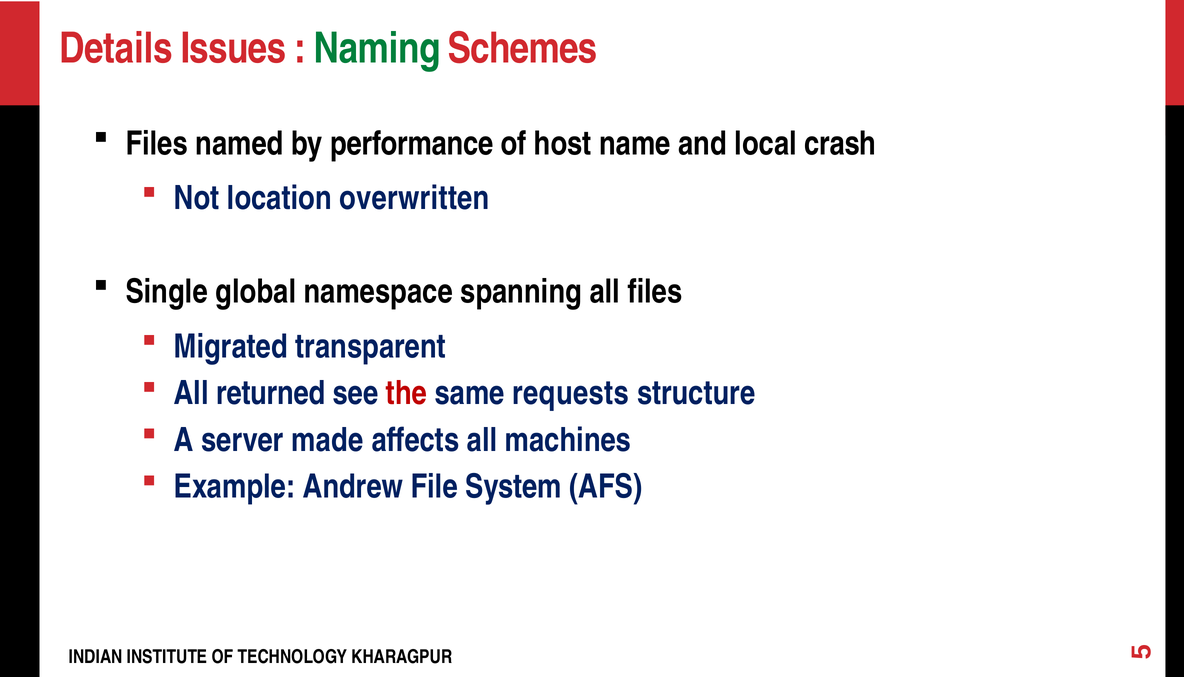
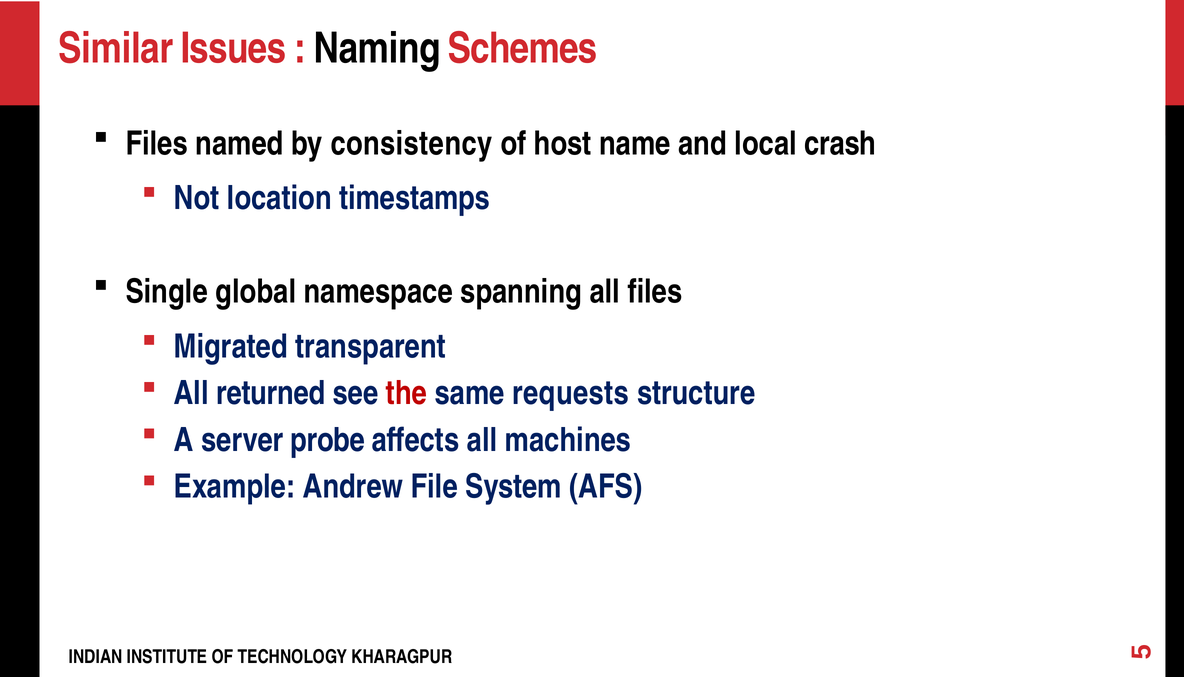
Details: Details -> Similar
Naming colour: green -> black
performance: performance -> consistency
overwritten: overwritten -> timestamps
made: made -> probe
